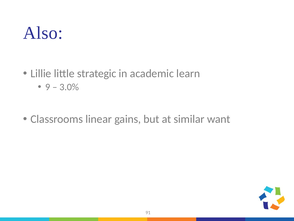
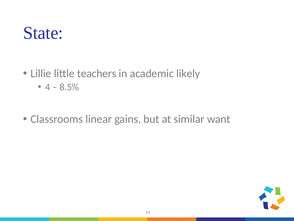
Also: Also -> State
strategic: strategic -> teachers
learn: learn -> likely
9: 9 -> 4
3.0%: 3.0% -> 8.5%
